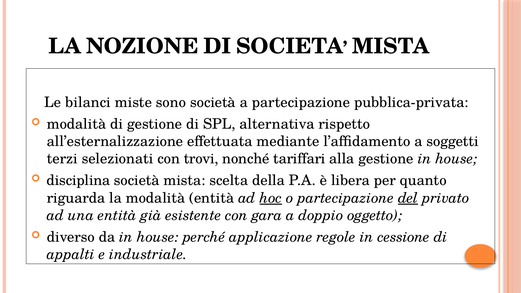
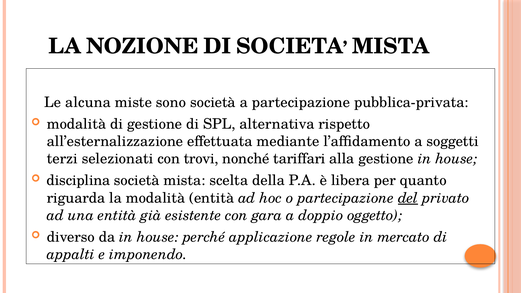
bilanci: bilanci -> alcuna
hoc underline: present -> none
cessione: cessione -> mercato
industriale: industriale -> imponendo
